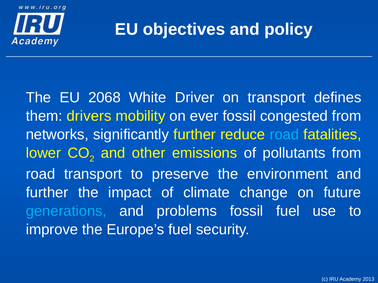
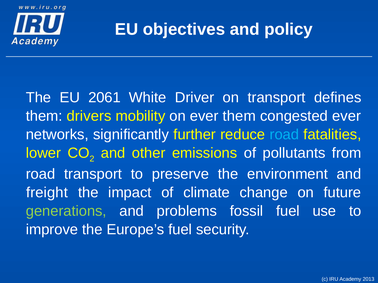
2068: 2068 -> 2061
ever fossil: fossil -> them
congested from: from -> ever
further at (47, 193): further -> freight
generations colour: light blue -> light green
